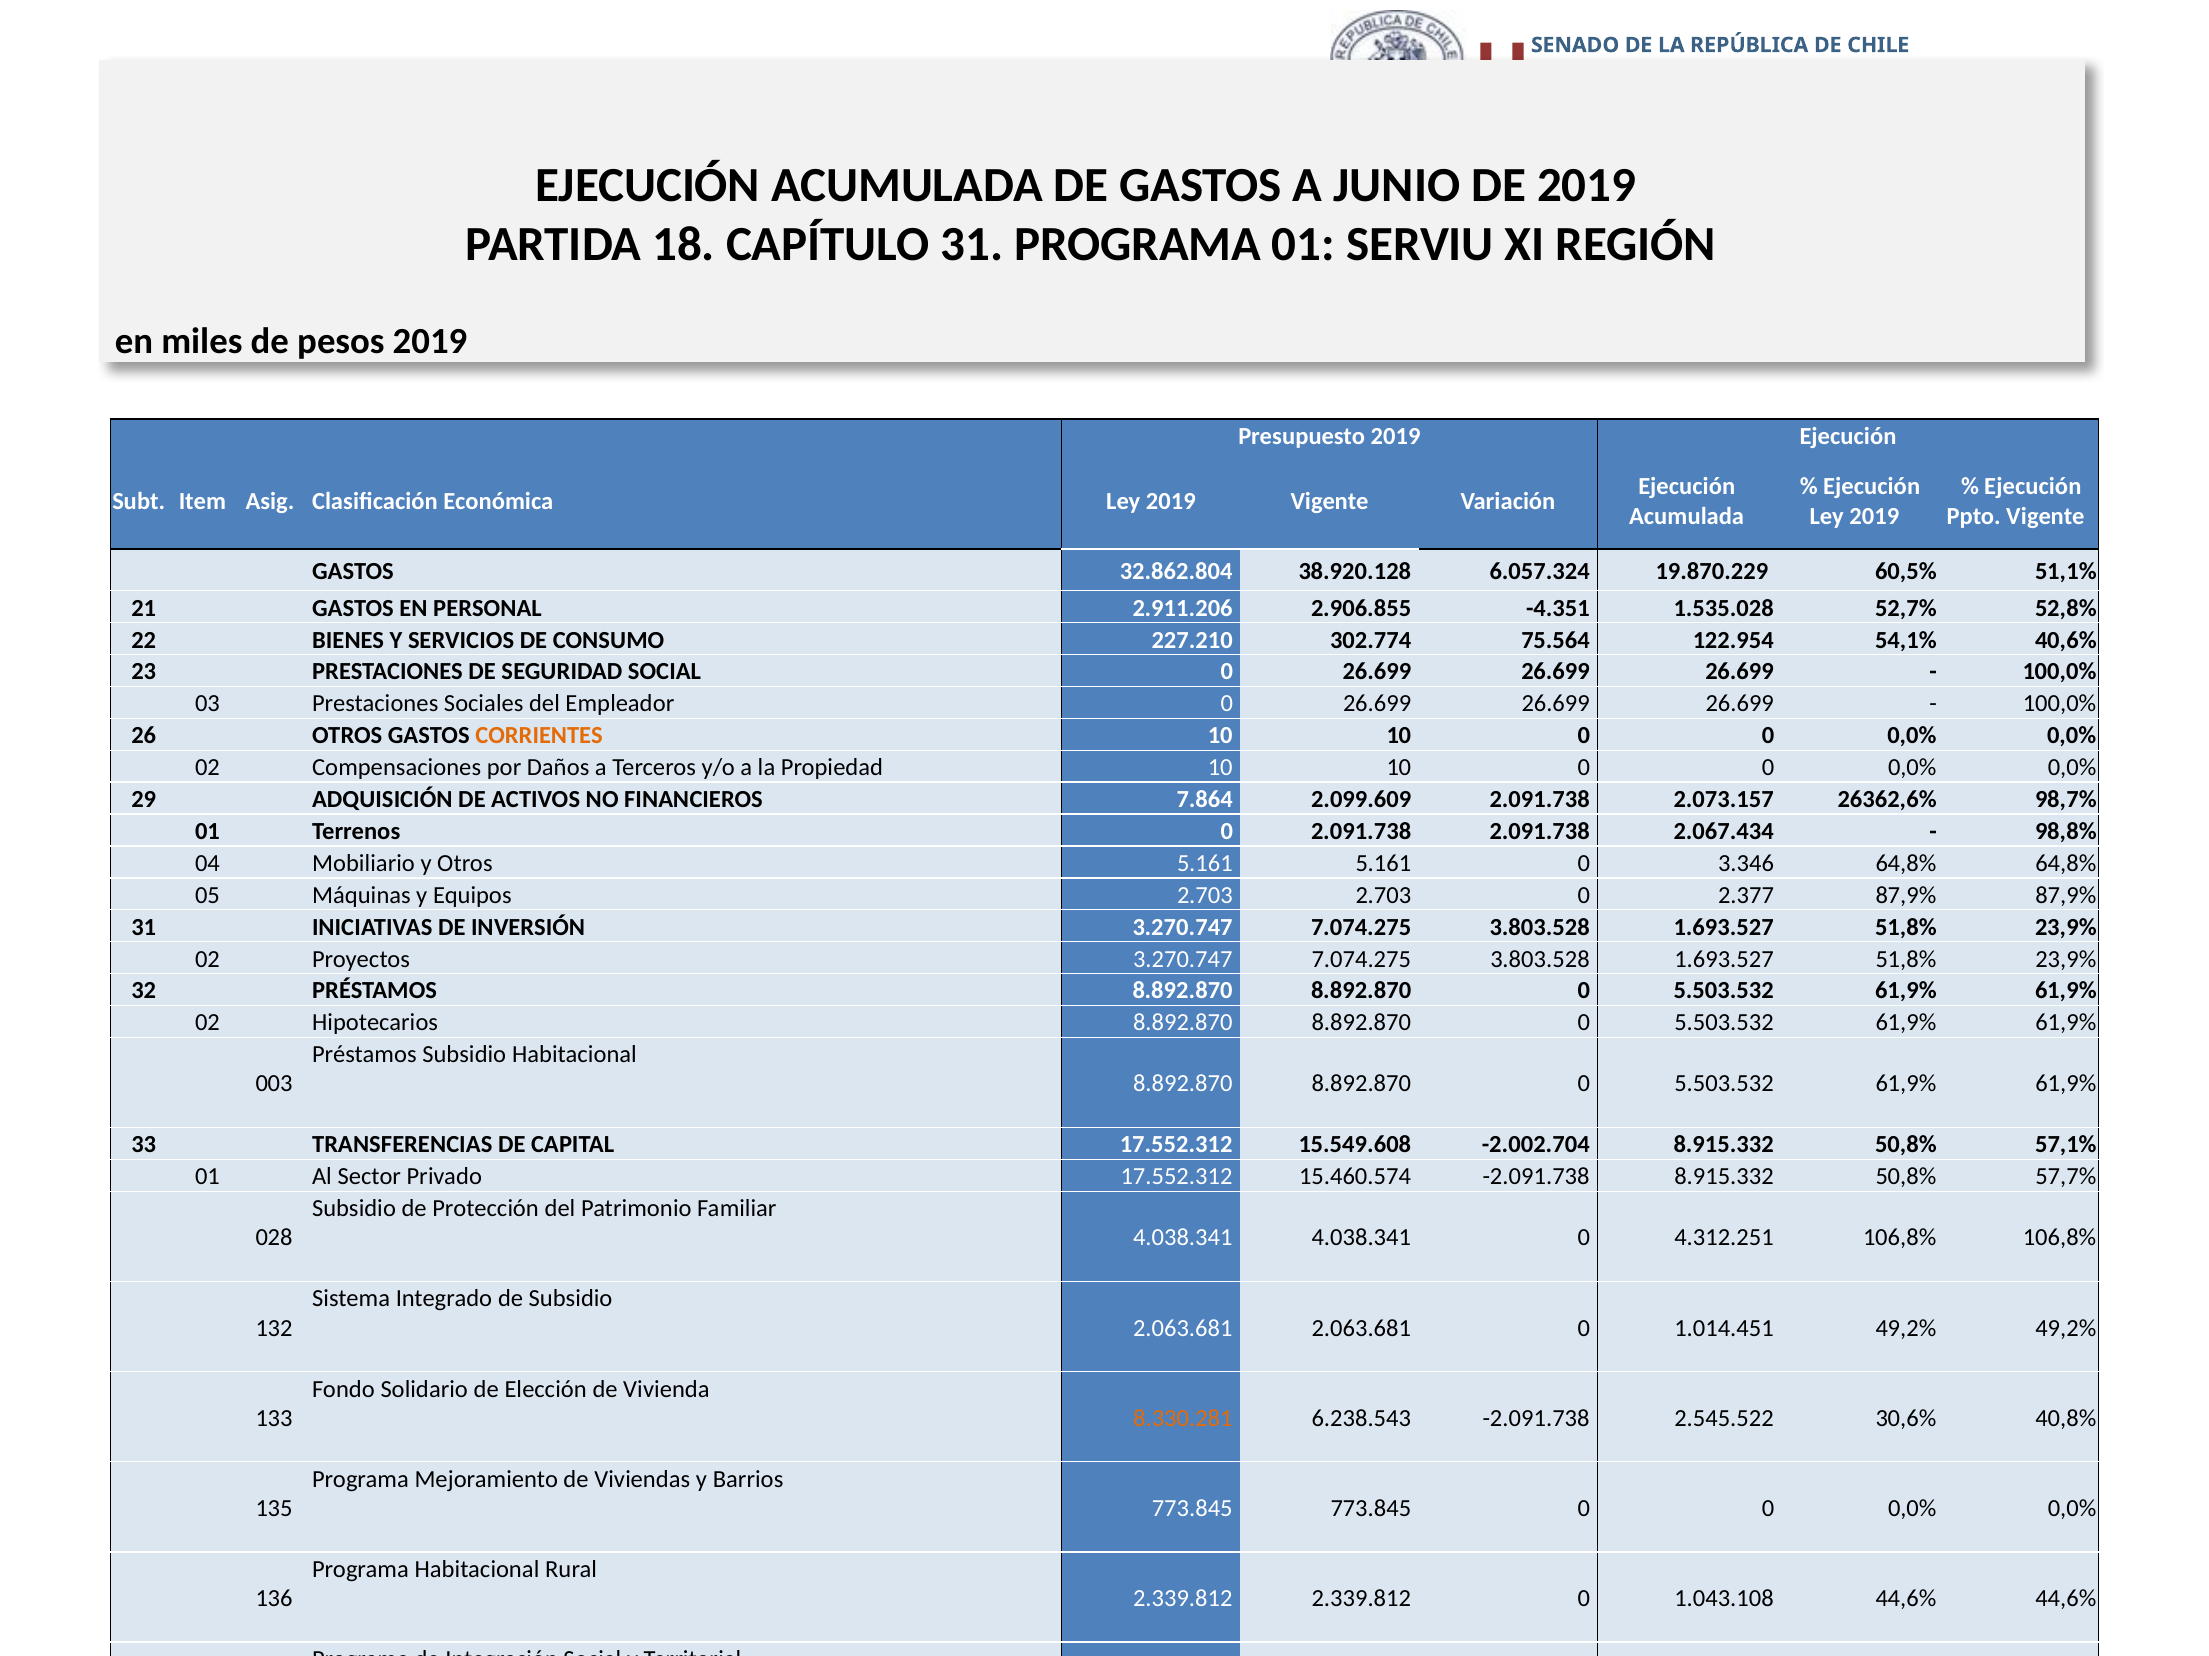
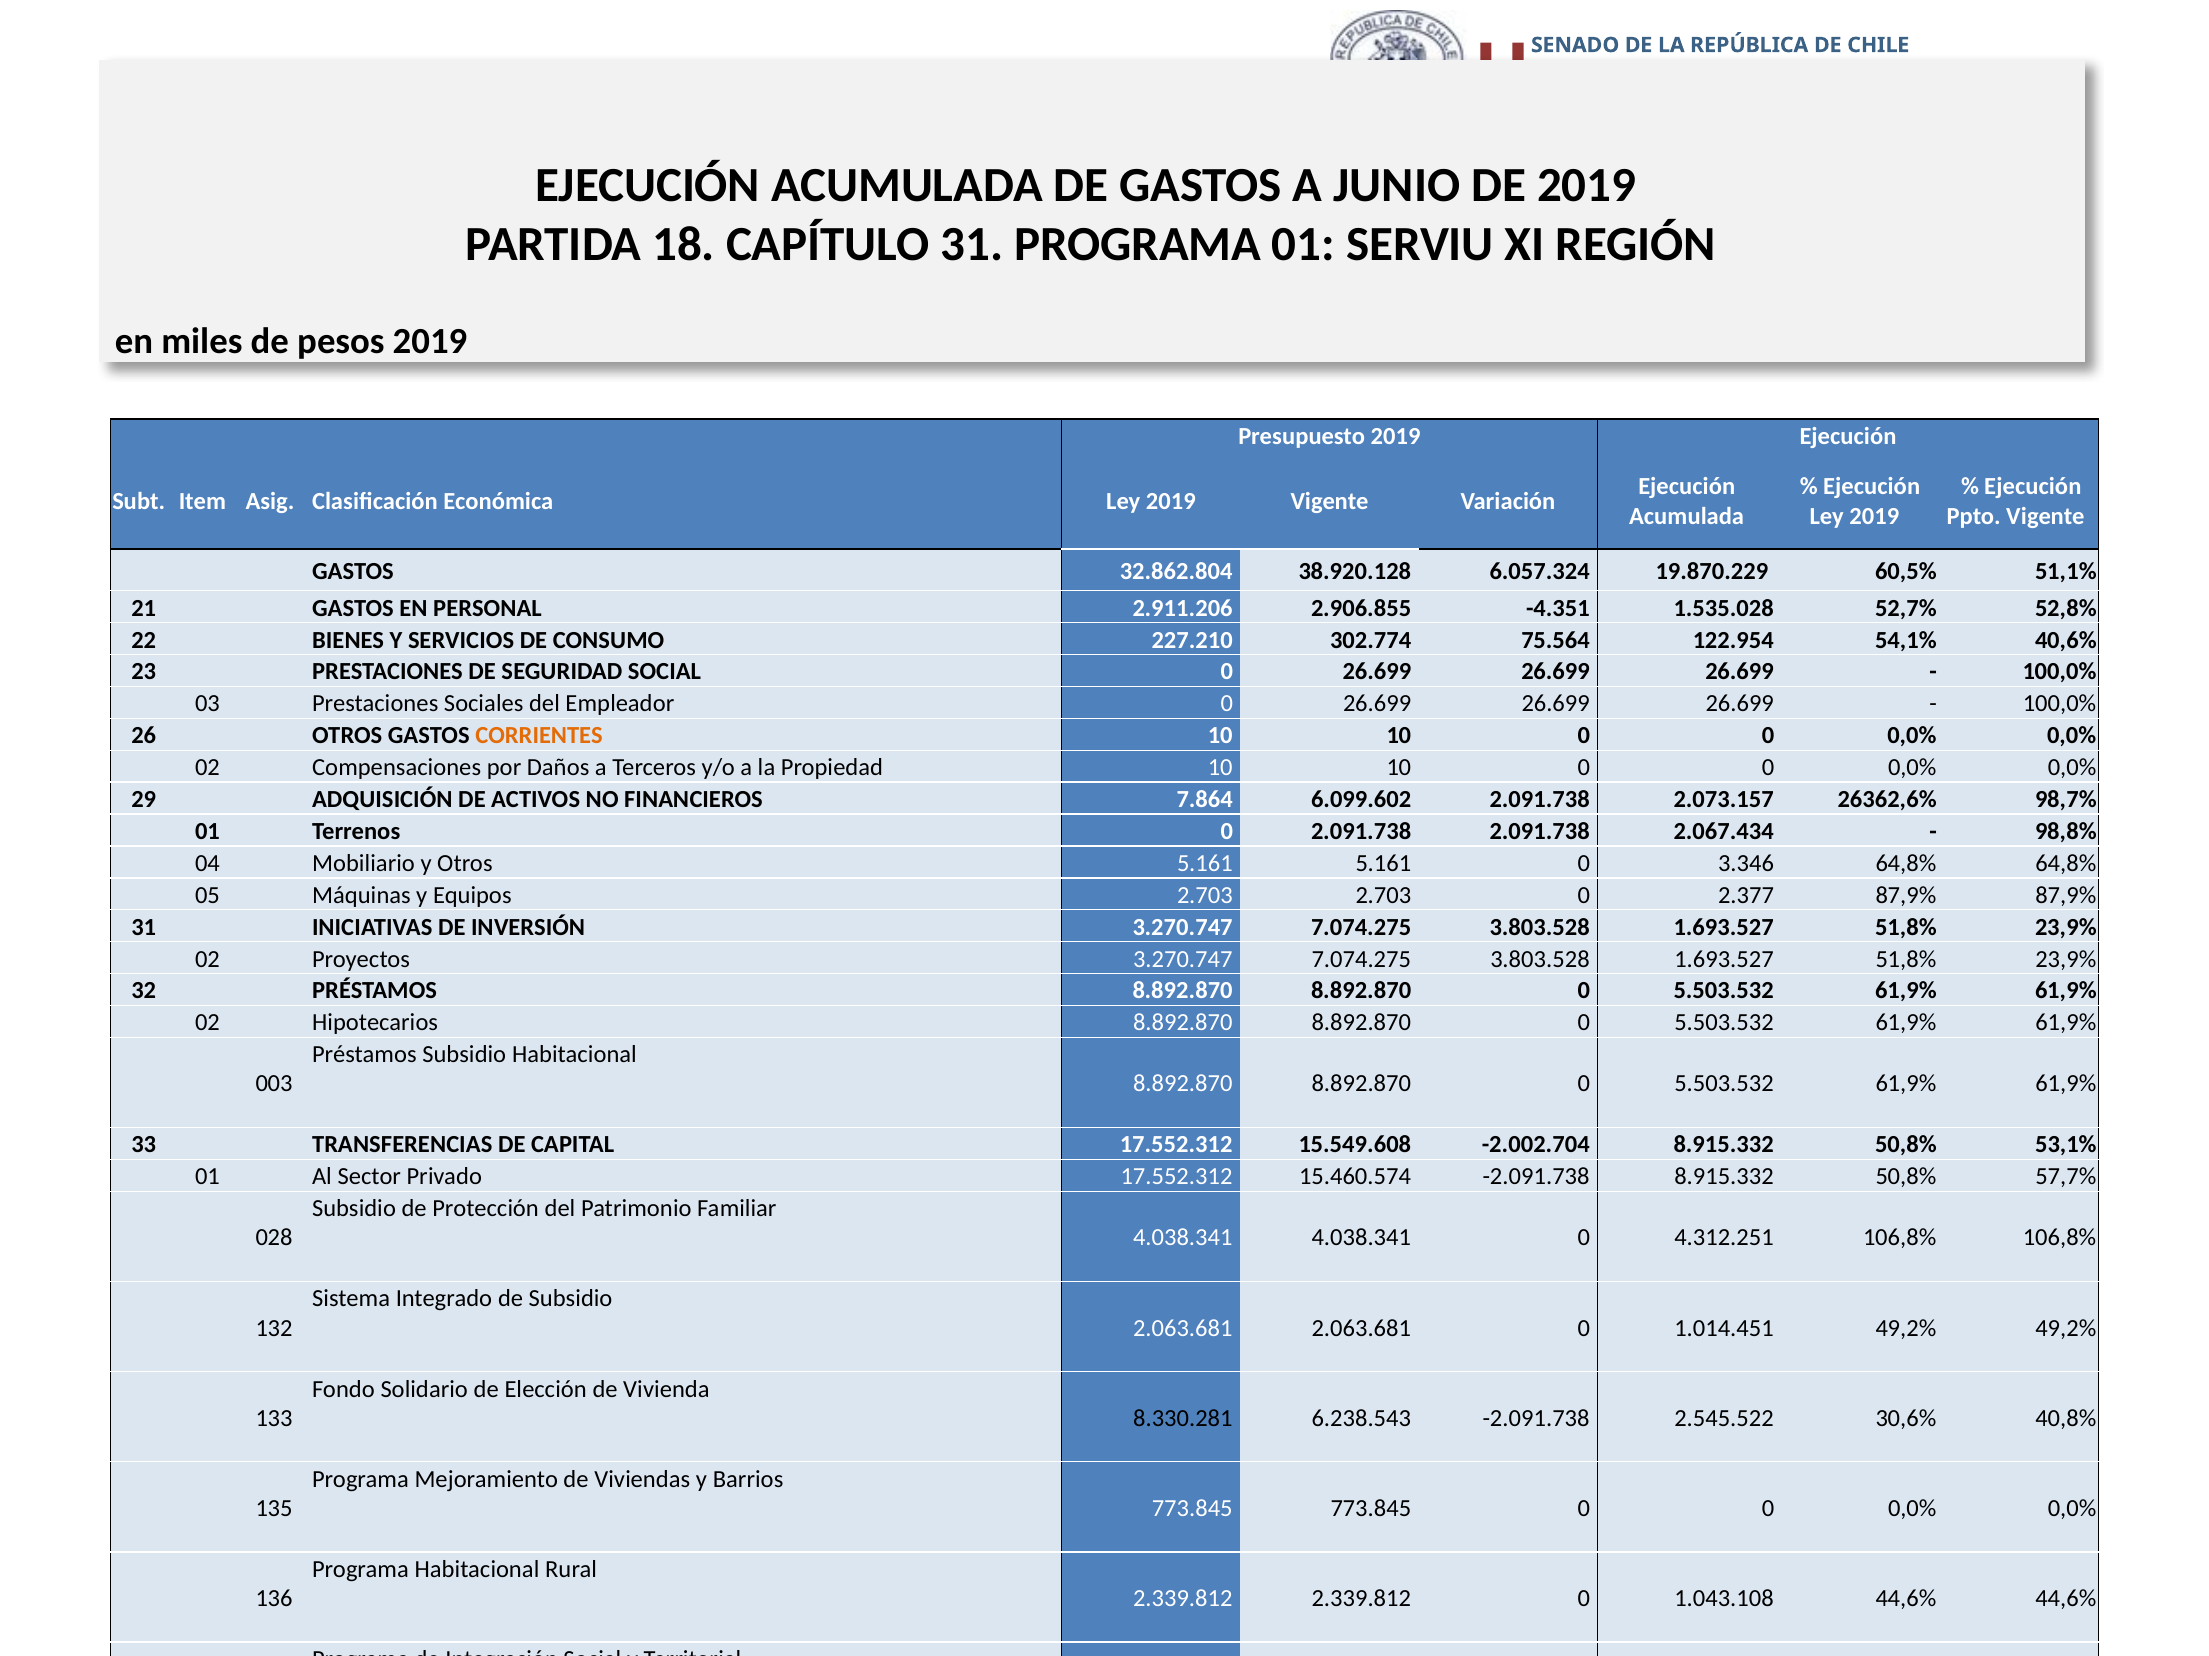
2.099.609: 2.099.609 -> 6.099.602
57,1%: 57,1% -> 53,1%
8.330.281 colour: orange -> black
